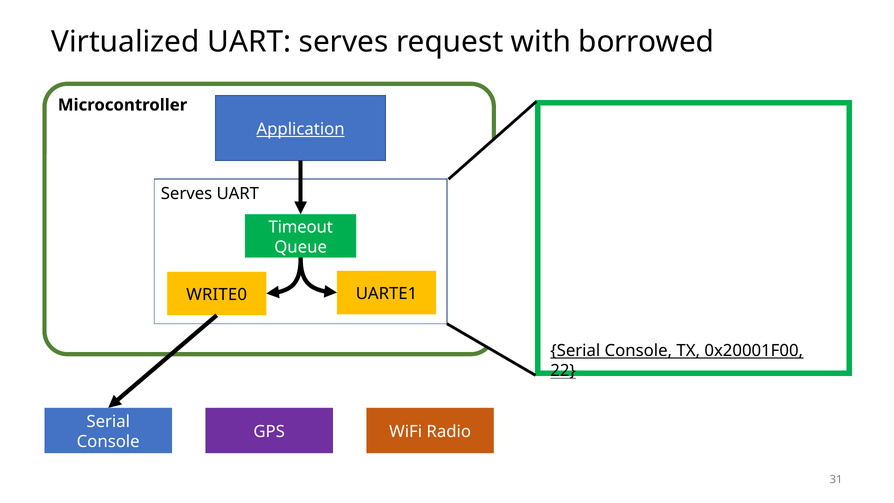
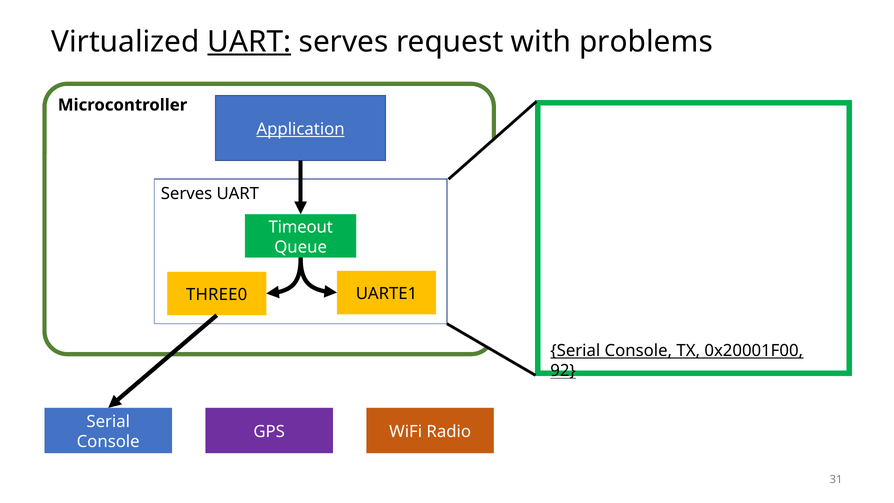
UART at (249, 42) underline: none -> present
borrowed: borrowed -> problems
WRITE0: WRITE0 -> THREE0
22: 22 -> 92
